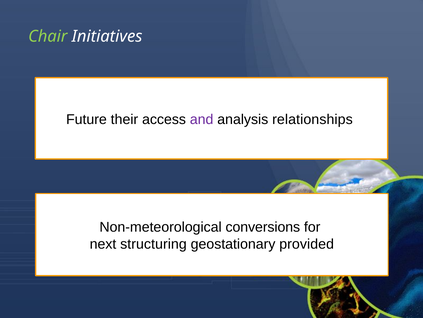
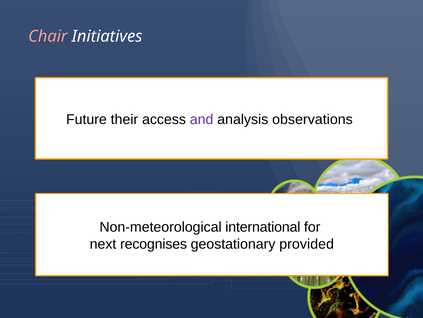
Chair colour: light green -> pink
relationships: relationships -> observations
conversions: conversions -> international
structuring: structuring -> recognises
